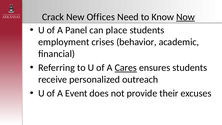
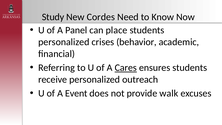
Crack: Crack -> Study
Offices: Offices -> Cordes
Now underline: present -> none
employment at (64, 42): employment -> personalized
their: their -> walk
